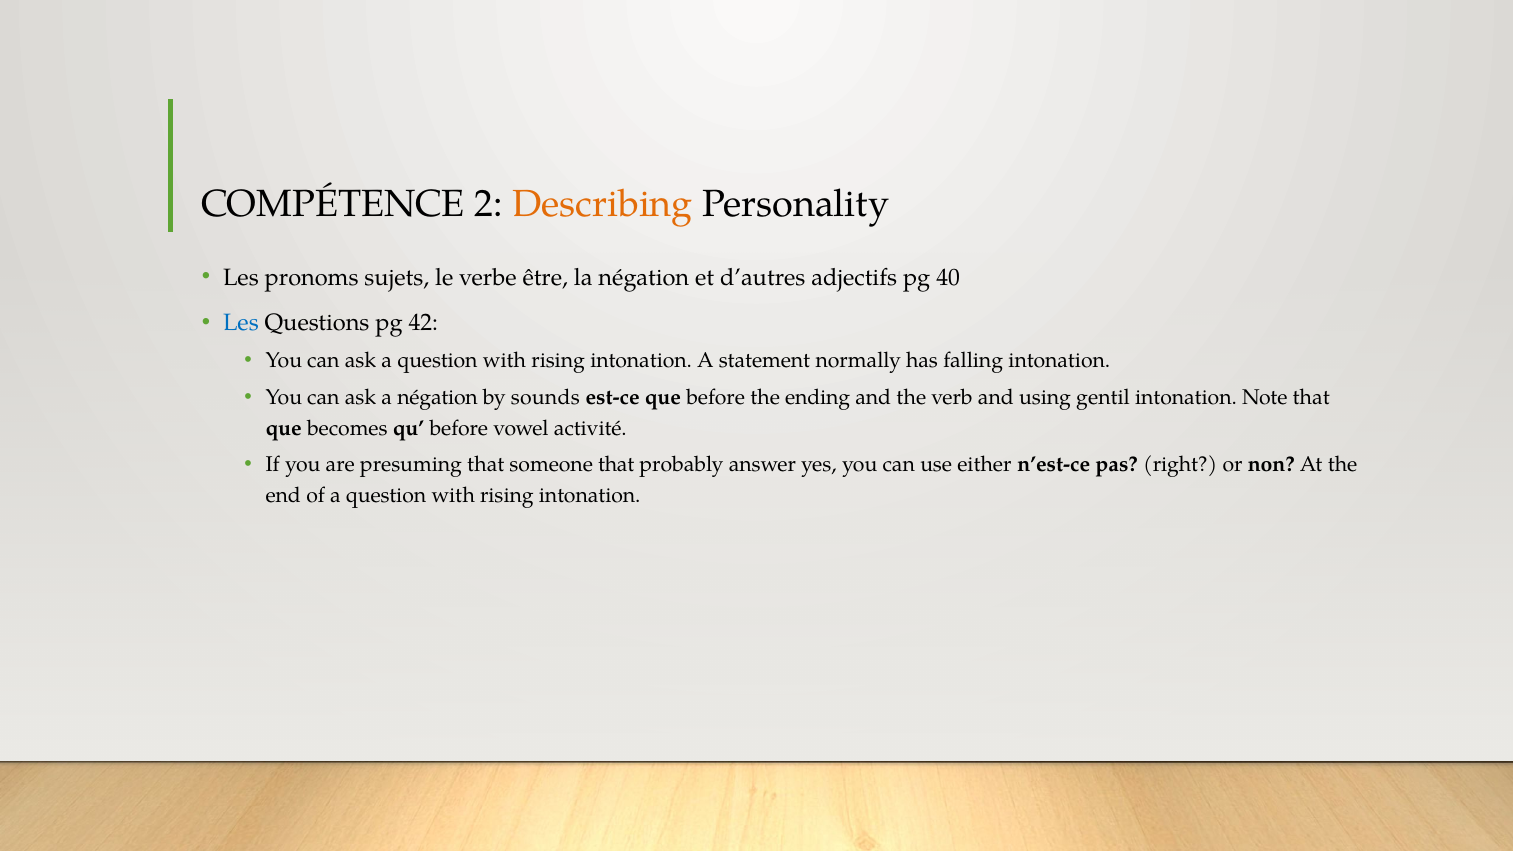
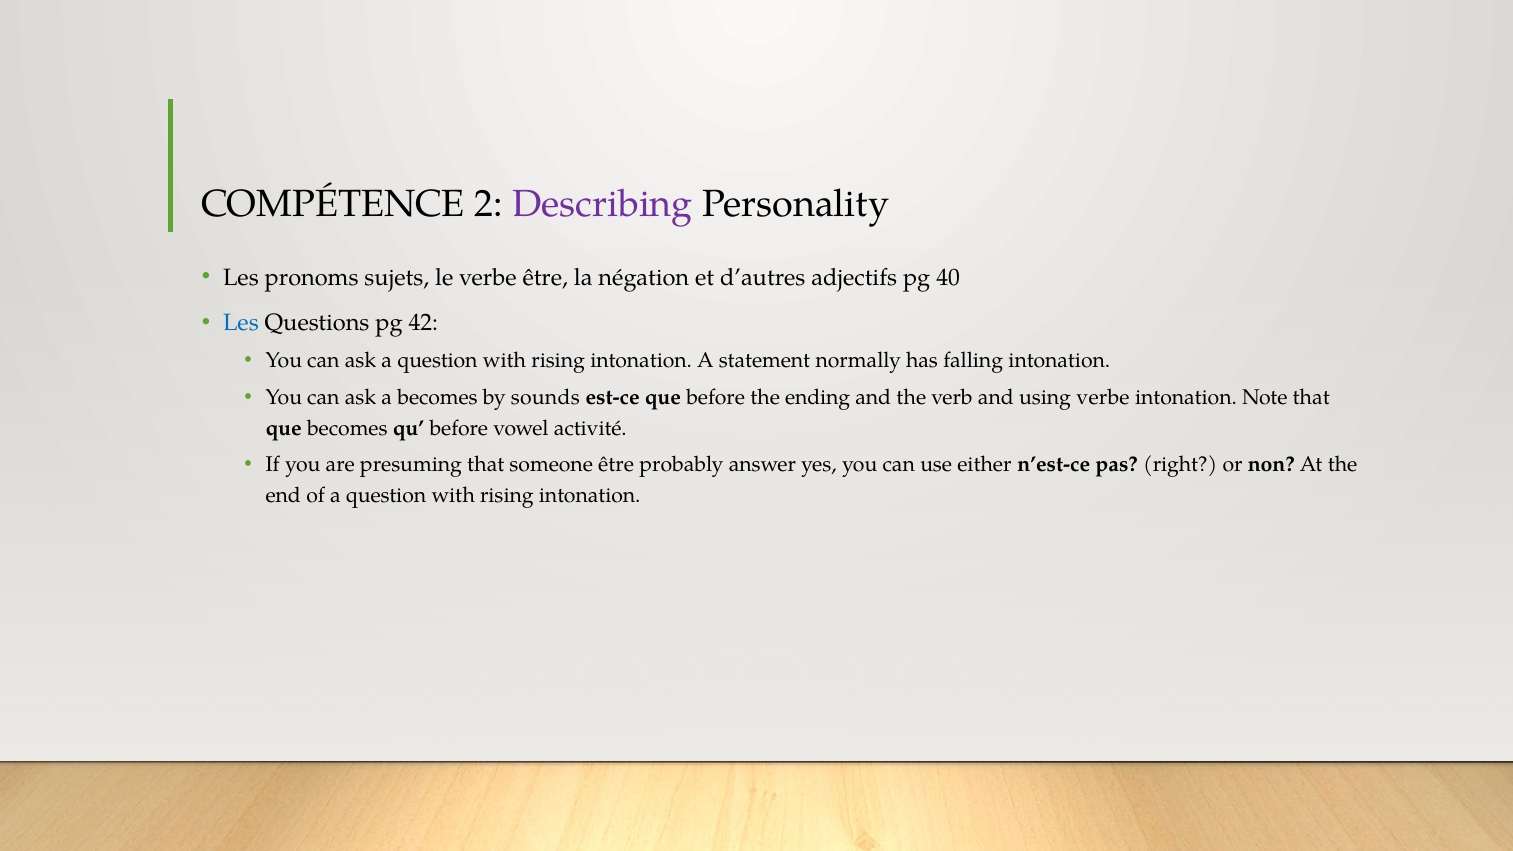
Describing colour: orange -> purple
a négation: négation -> becomes
using gentil: gentil -> verbe
someone that: that -> être
